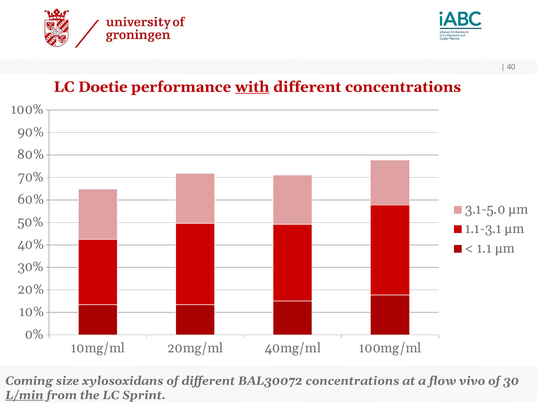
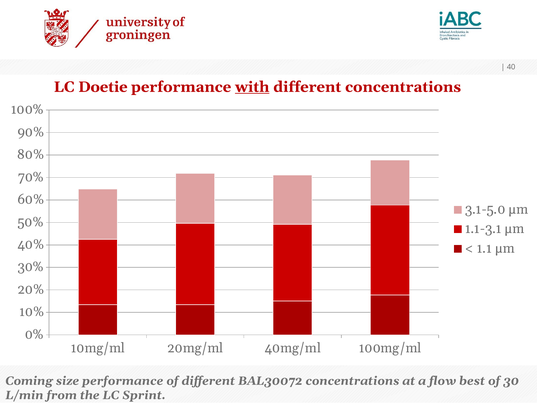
size xylosoxidans: xylosoxidans -> performance
vivo: vivo -> best
L/min underline: present -> none
